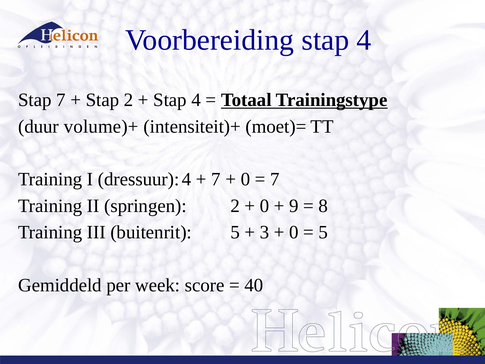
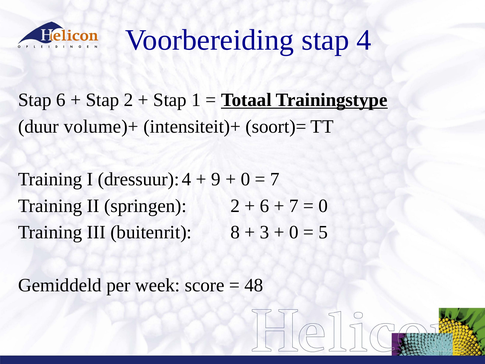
Stap 7: 7 -> 6
4 at (196, 100): 4 -> 1
moet)=: moet)= -> soort)=
7 at (216, 179): 7 -> 9
0 at (264, 206): 0 -> 6
9 at (294, 206): 9 -> 7
8 at (323, 206): 8 -> 0
buitenrit 5: 5 -> 8
40: 40 -> 48
